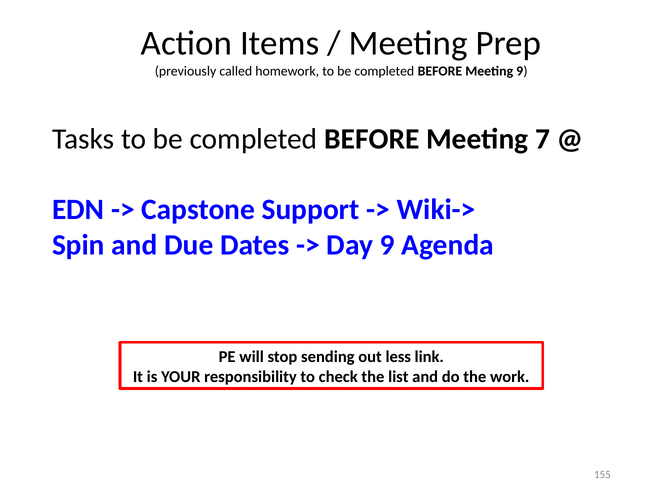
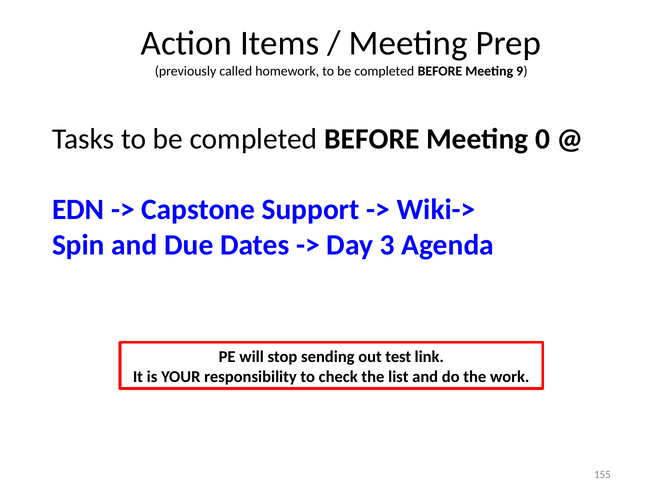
7: 7 -> 0
Day 9: 9 -> 3
less: less -> test
